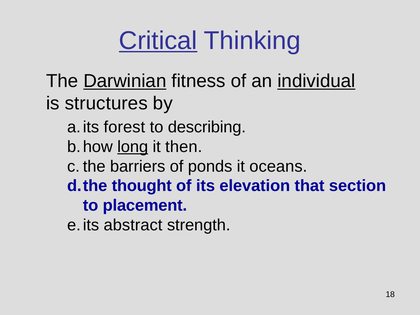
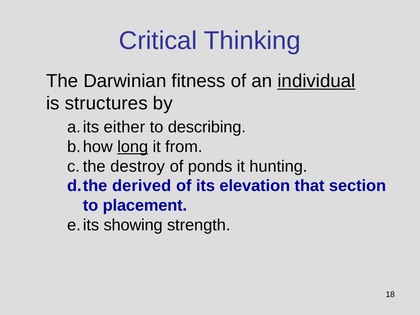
Critical underline: present -> none
Darwinian underline: present -> none
forest: forest -> either
then: then -> from
barriers: barriers -> destroy
oceans: oceans -> hunting
thought: thought -> derived
abstract: abstract -> showing
